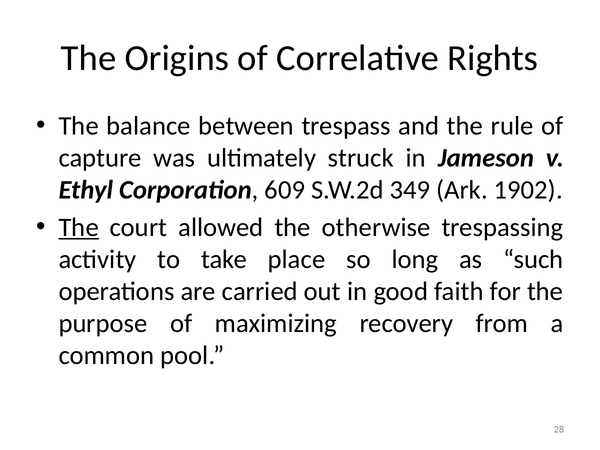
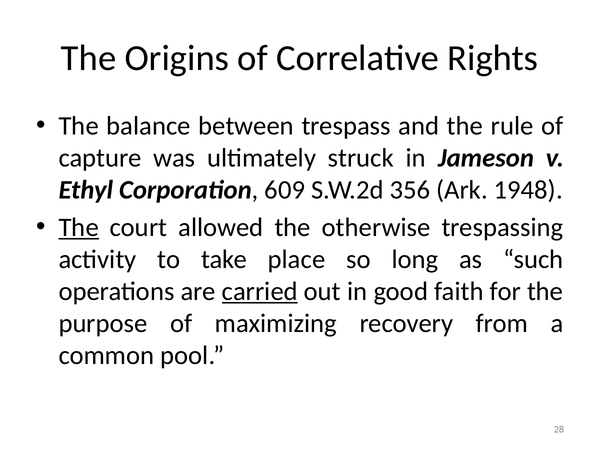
349: 349 -> 356
1902: 1902 -> 1948
carried underline: none -> present
